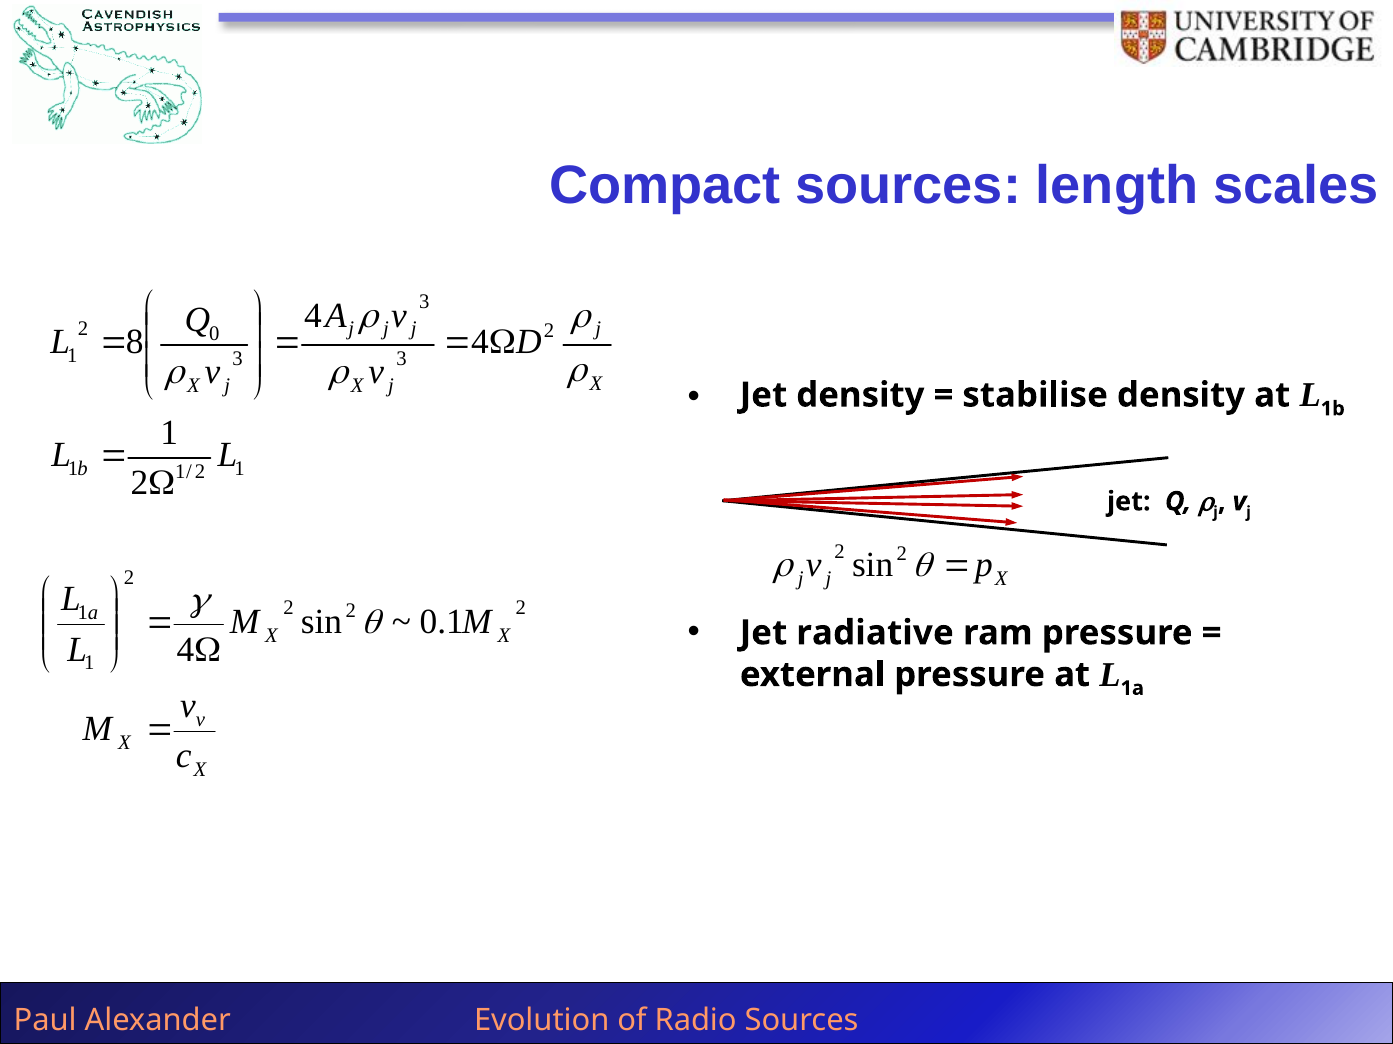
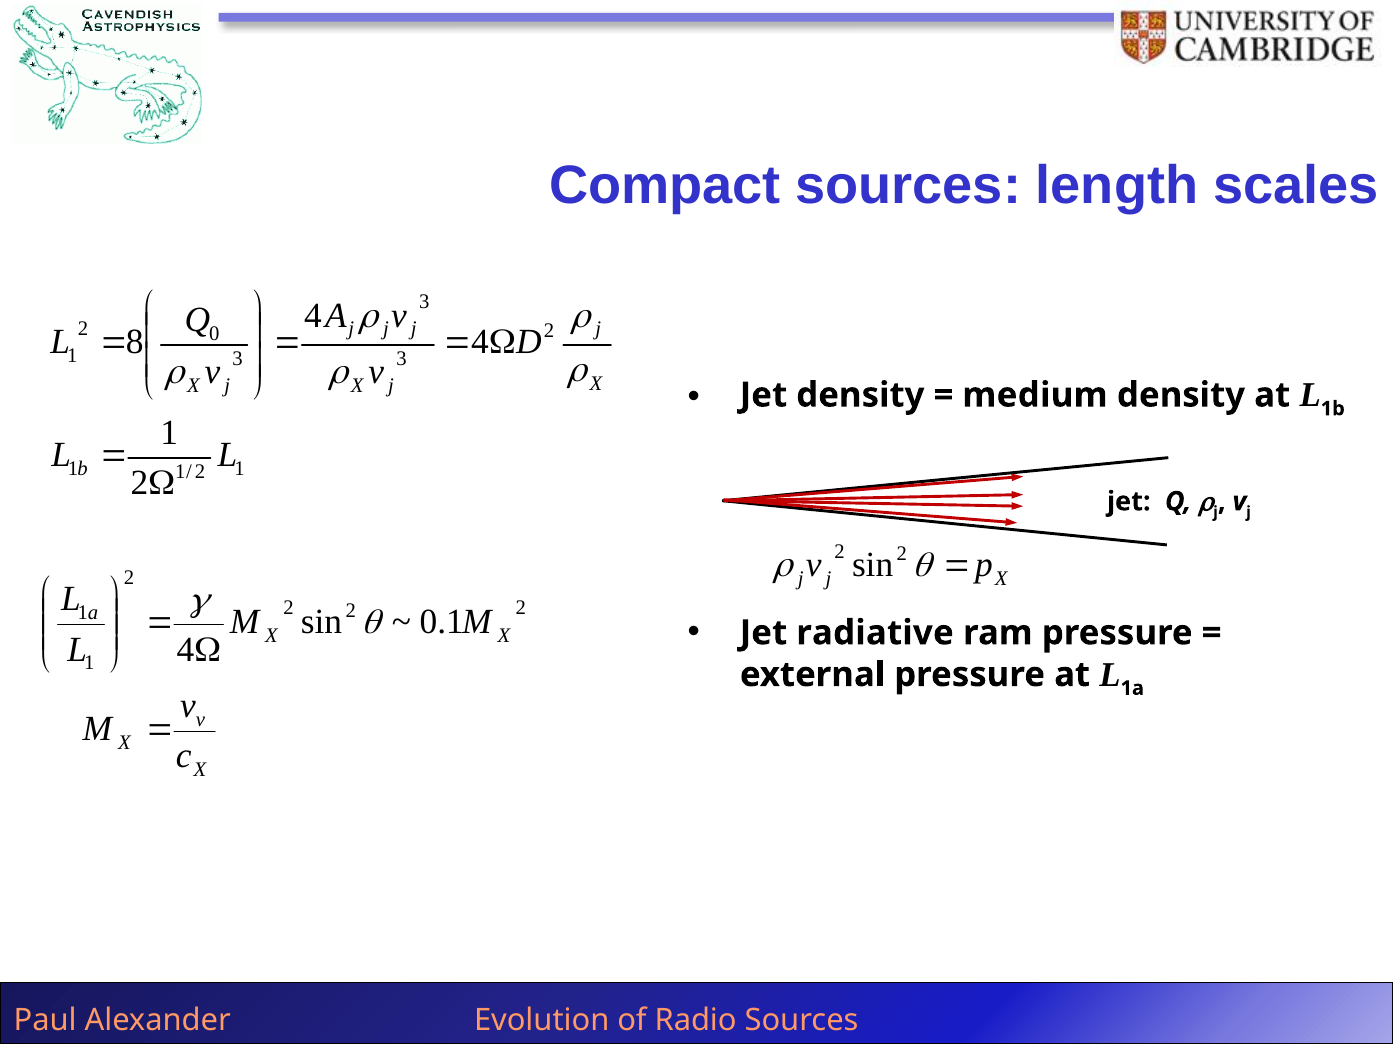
stabilise: stabilise -> medium
